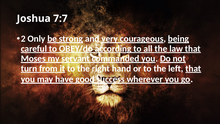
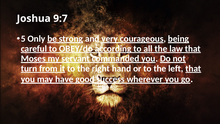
7:7: 7:7 -> 9:7
2: 2 -> 5
